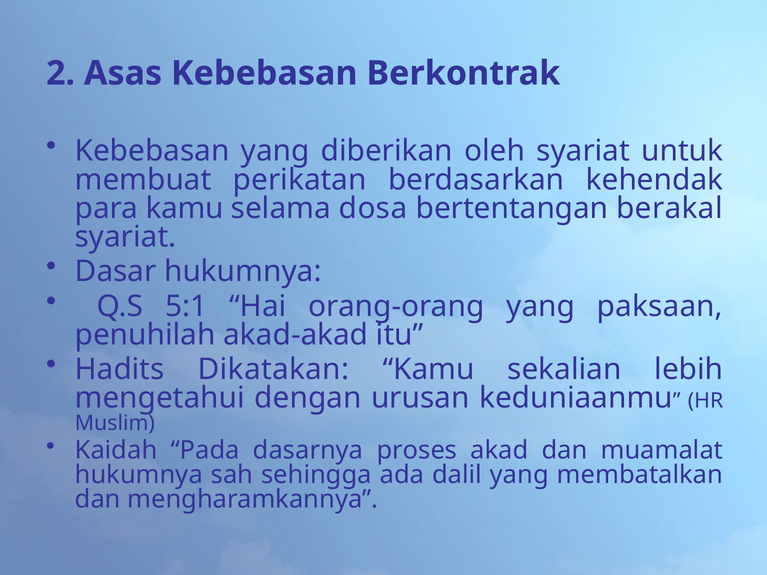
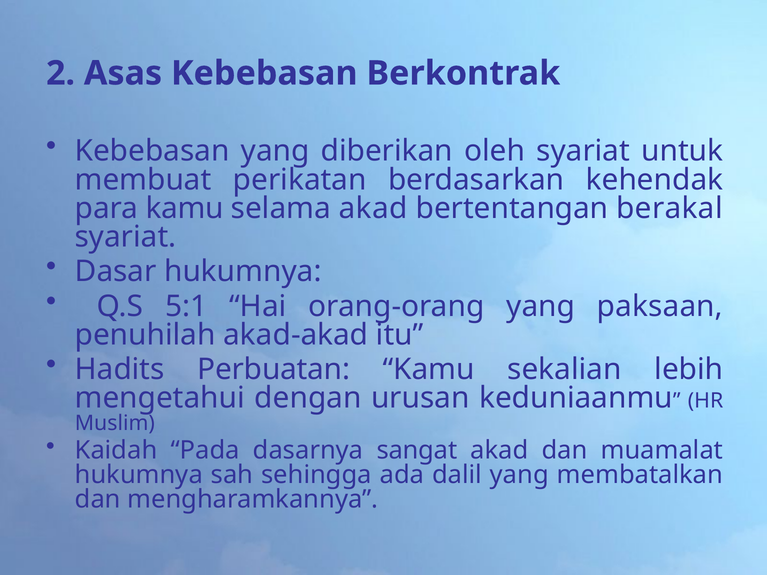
selama dosa: dosa -> akad
Dikatakan: Dikatakan -> Perbuatan
proses: proses -> sangat
